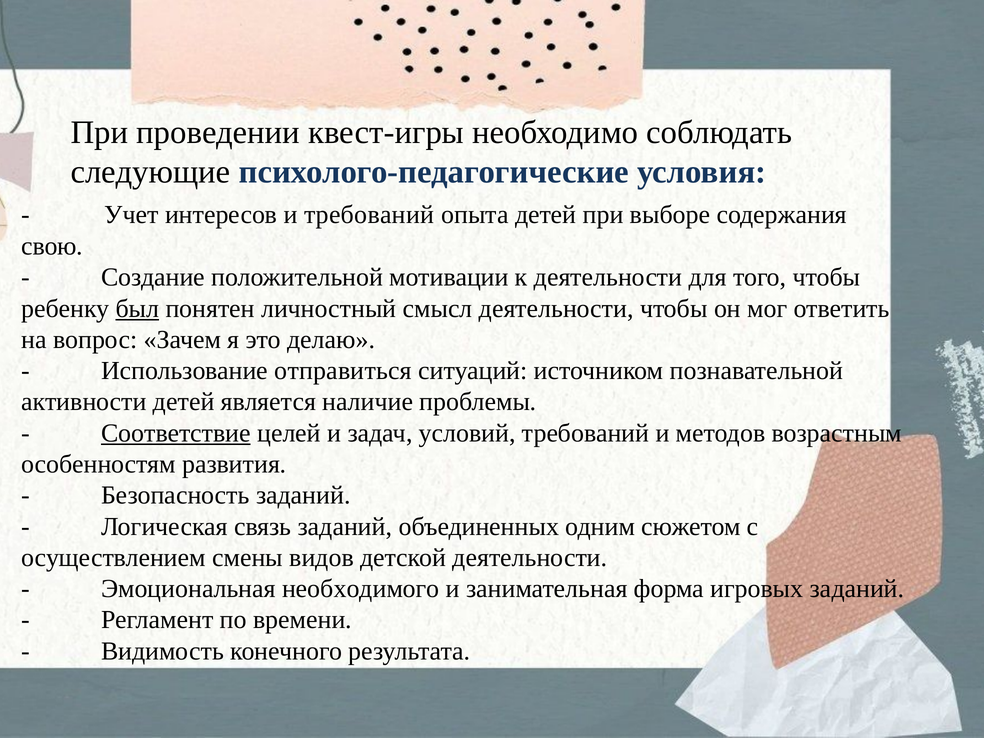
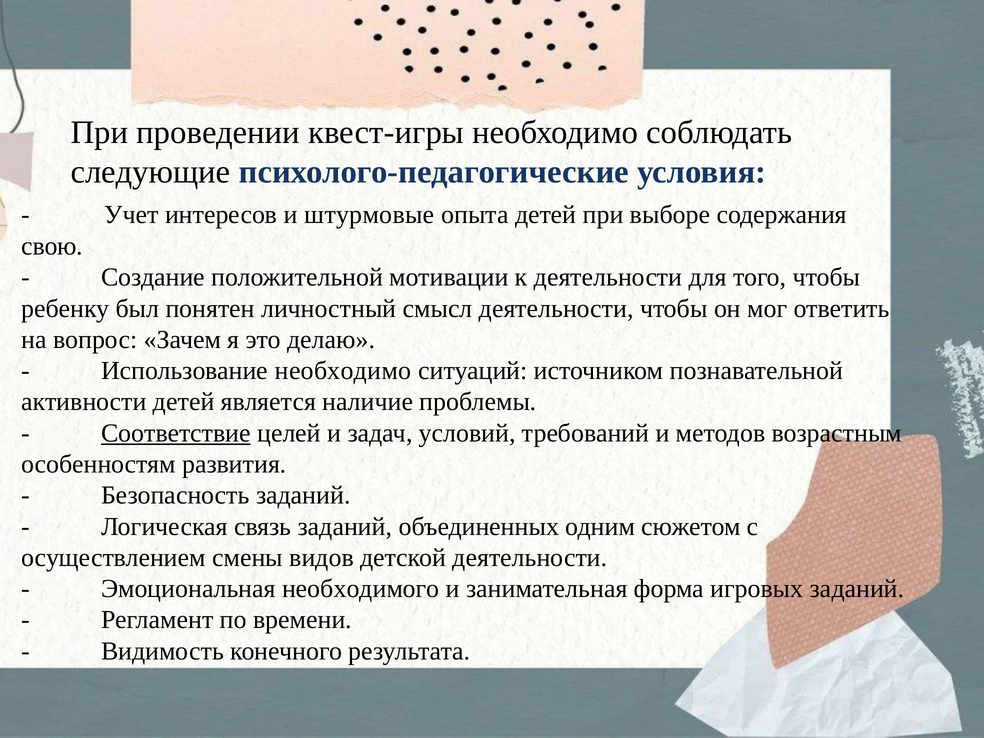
и требований: требований -> штурмовые
был underline: present -> none
Использование отправиться: отправиться -> необходимо
